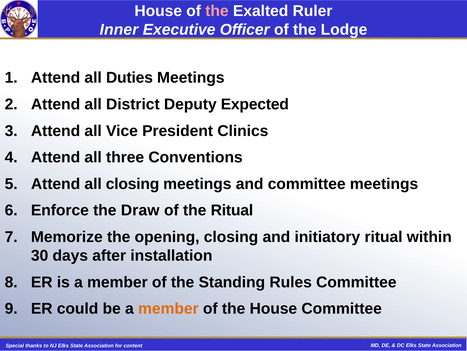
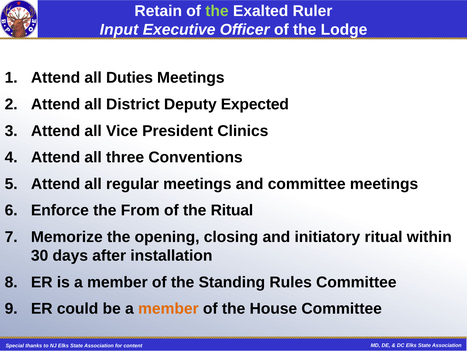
House at (158, 11): House -> Retain
the at (217, 11) colour: pink -> light green
Inner: Inner -> Input
all closing: closing -> regular
Draw: Draw -> From
